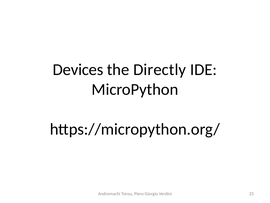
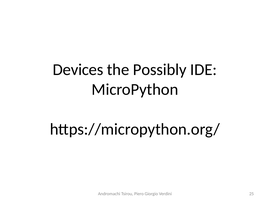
Directly: Directly -> Possibly
